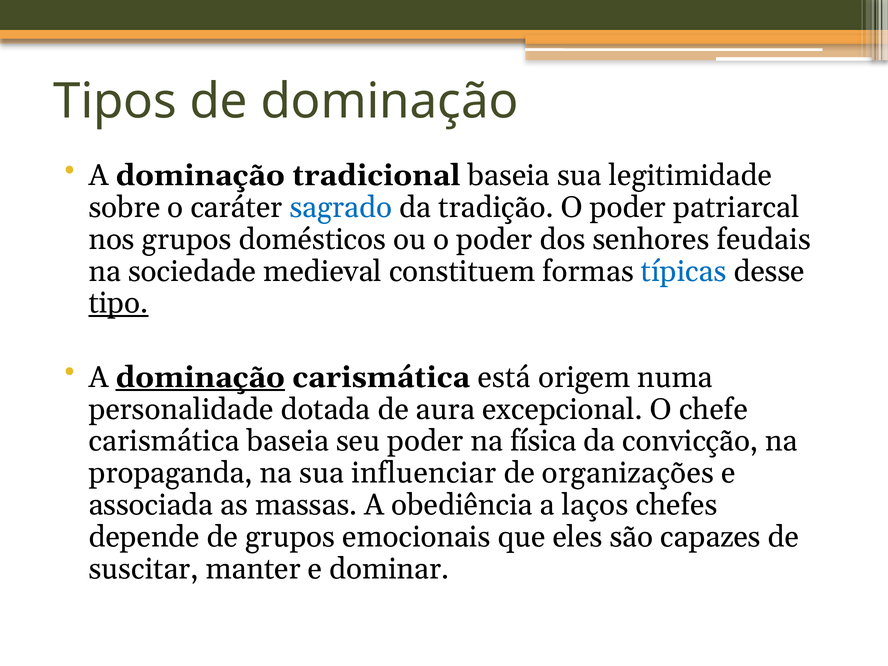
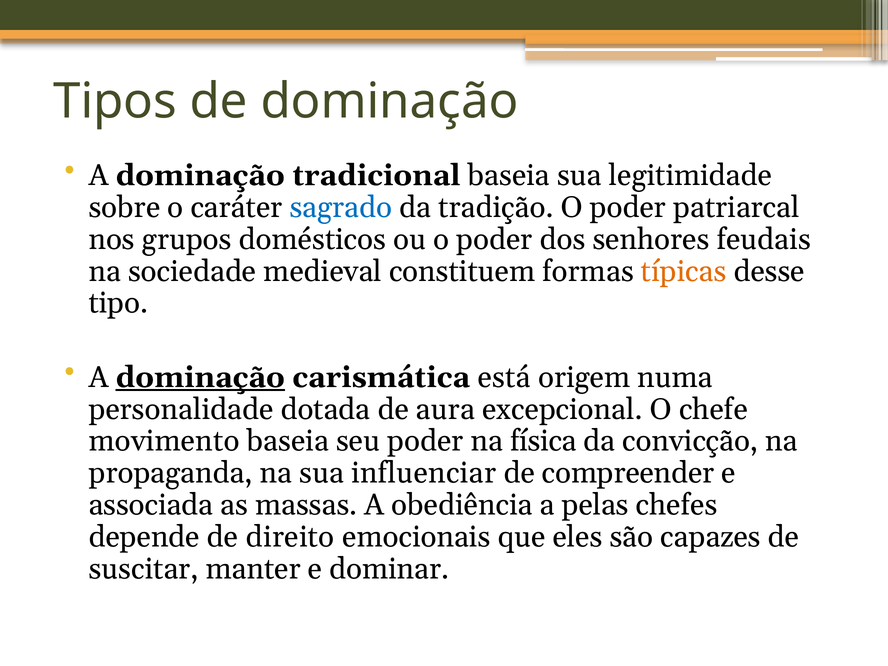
típicas colour: blue -> orange
tipo underline: present -> none
carismática at (164, 441): carismática -> movimento
organizações: organizações -> compreender
laços: laços -> pelas
de grupos: grupos -> direito
